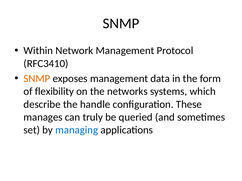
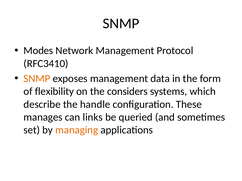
Within: Within -> Modes
networks: networks -> considers
truly: truly -> links
managing colour: blue -> orange
